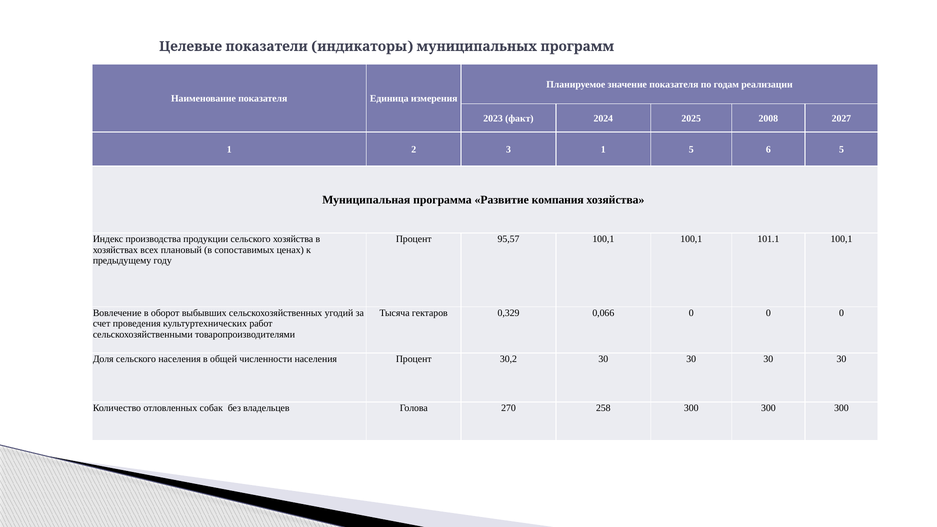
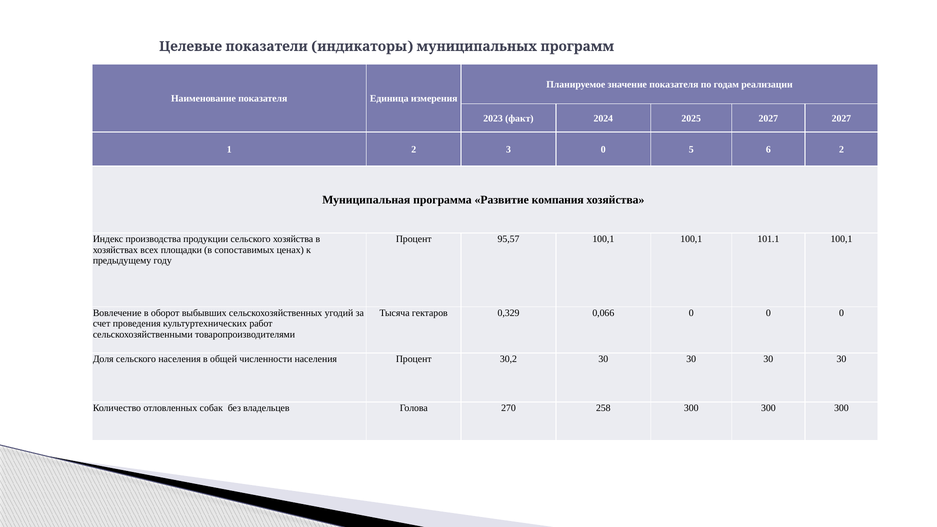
2025 2008: 2008 -> 2027
3 1: 1 -> 0
6 5: 5 -> 2
плановый: плановый -> площадки
